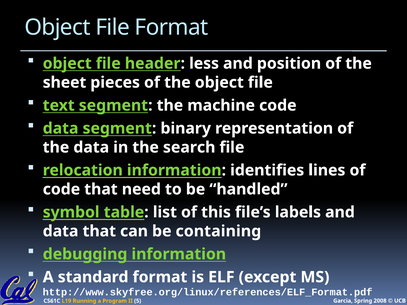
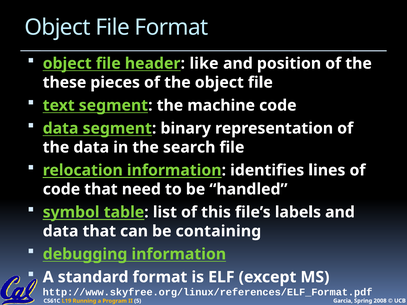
less: less -> like
sheet: sheet -> these
